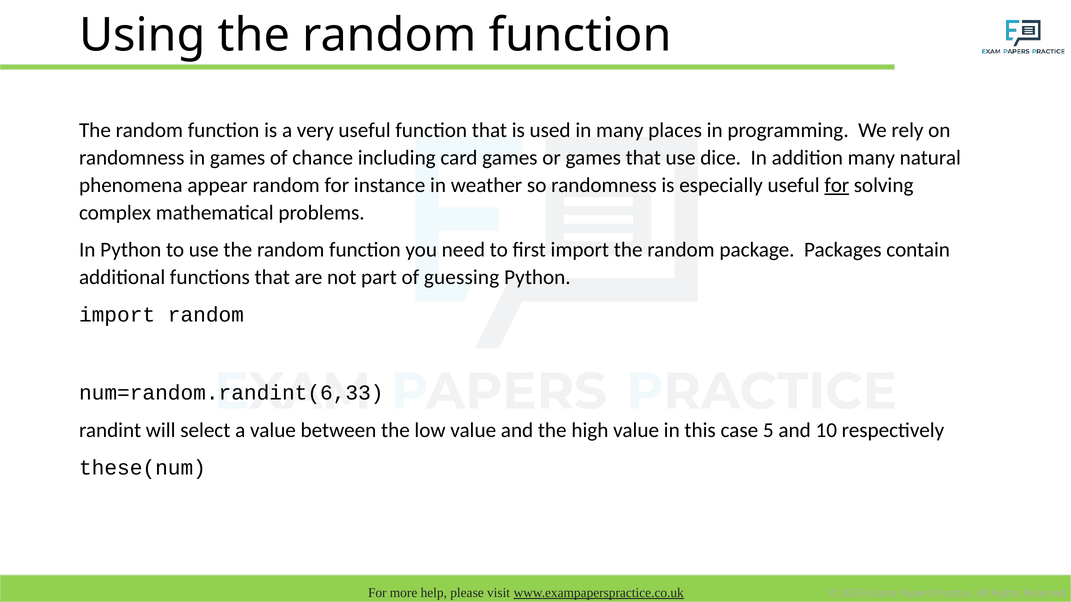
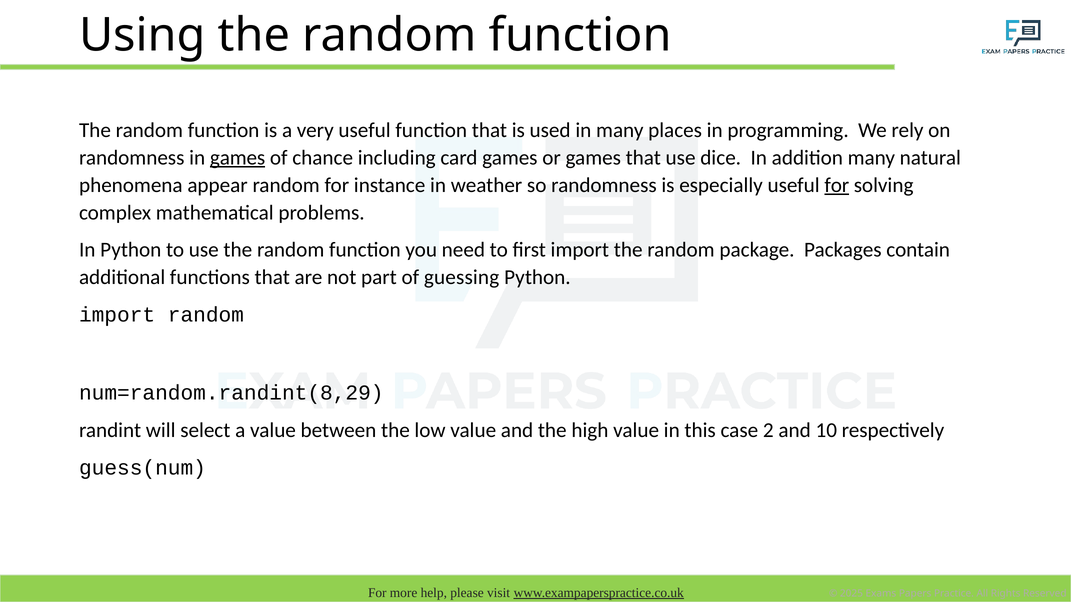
games at (238, 158) underline: none -> present
num=random.randint(6,33: num=random.randint(6,33 -> num=random.randint(8,29
5: 5 -> 2
these(num: these(num -> guess(num
